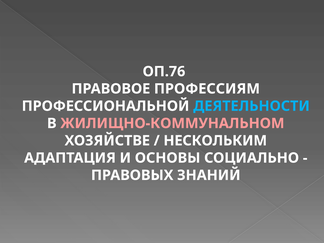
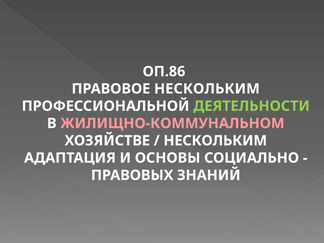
ОП.76: ОП.76 -> ОП.86
ПРАВОВОЕ ПРОФЕССИЯМ: ПРОФЕССИЯМ -> НЕСКОЛЬКИМ
ДЕЯТЕЛЬНОСТИ colour: light blue -> light green
